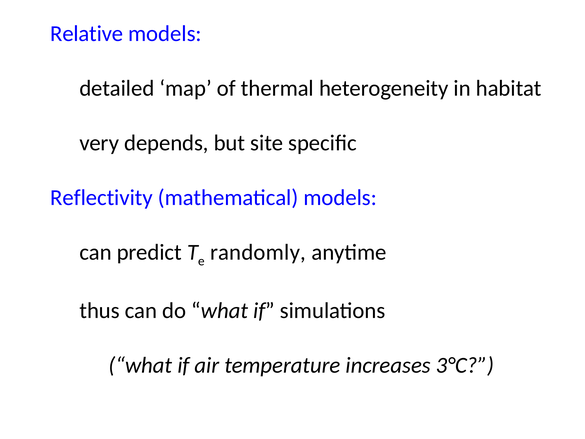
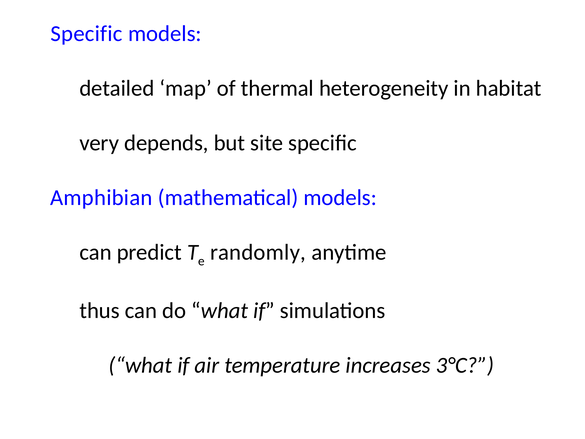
Relative at (87, 34): Relative -> Specific
Reflectivity: Reflectivity -> Amphibian
